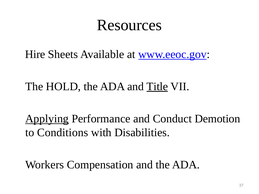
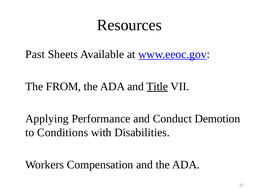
Hire: Hire -> Past
HOLD: HOLD -> FROM
Applying underline: present -> none
